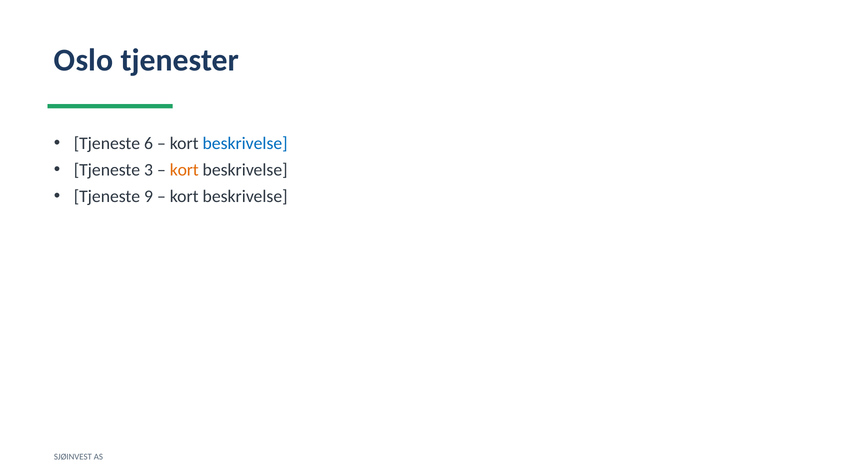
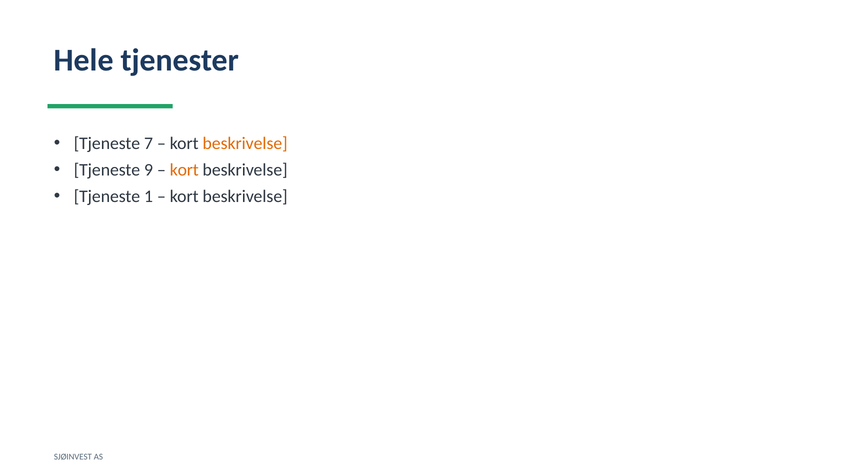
Oslo: Oslo -> Hele
6: 6 -> 7
beskrivelse at (245, 143) colour: blue -> orange
3: 3 -> 9
9: 9 -> 1
